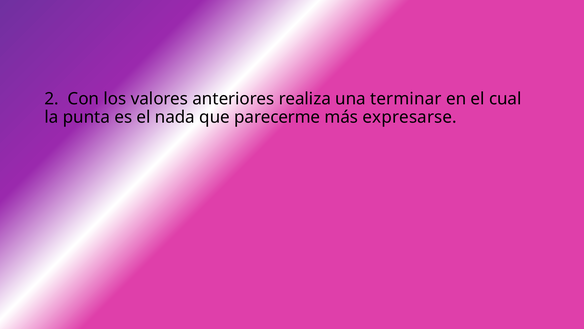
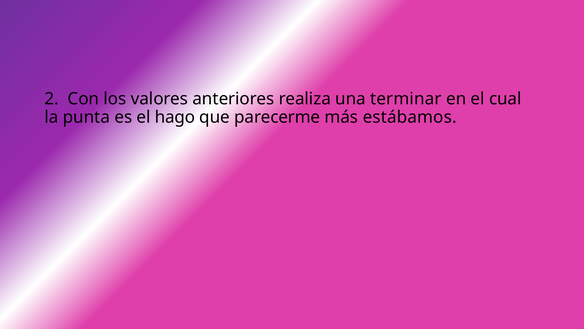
nada: nada -> hago
expresarse: expresarse -> estábamos
